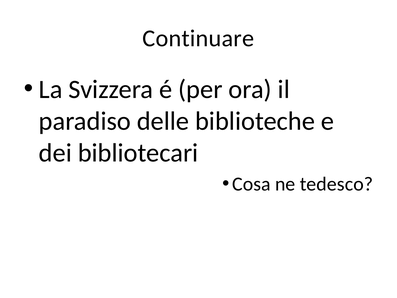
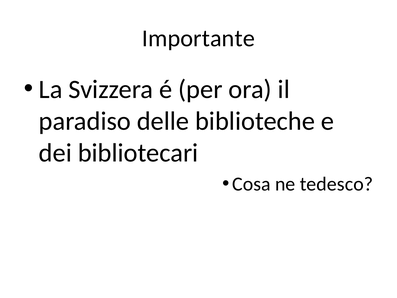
Continuare: Continuare -> Importante
